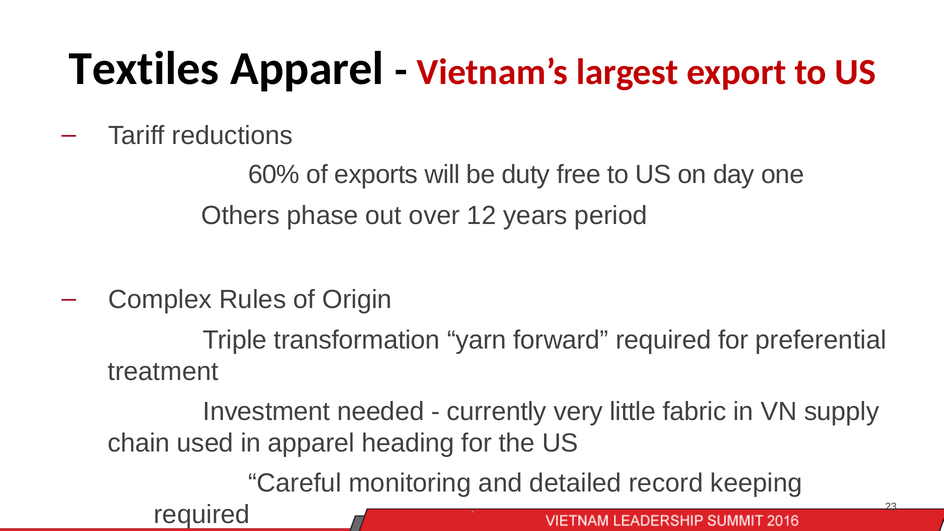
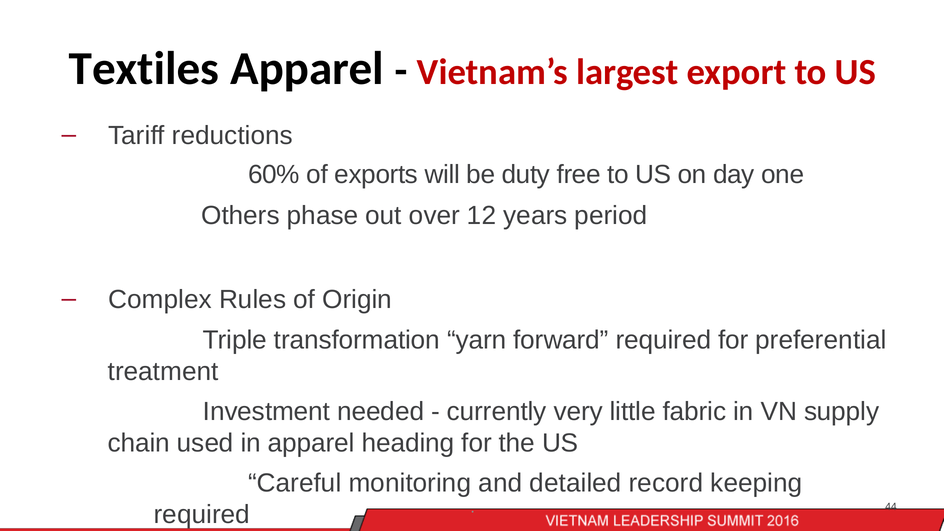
23: 23 -> 44
